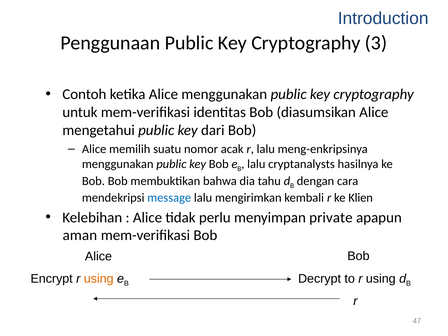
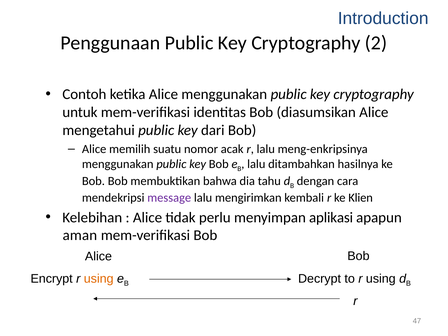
3: 3 -> 2
cryptanalysts: cryptanalysts -> ditambahkan
message colour: blue -> purple
private: private -> aplikasi
